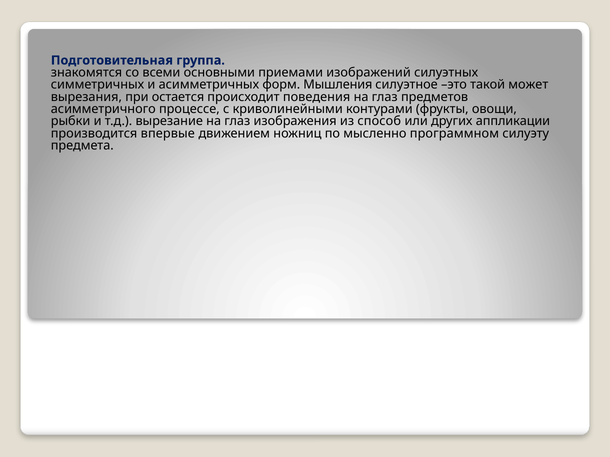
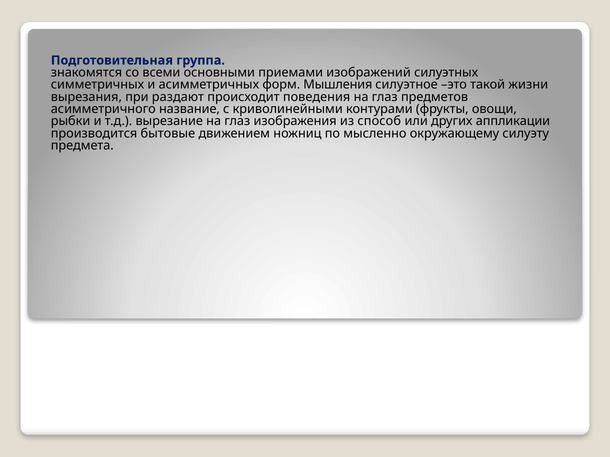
может: может -> жизни
остается: остается -> раздают
процессе: процессе -> название
впервые: впервые -> бытовые
программном: программном -> окружающему
